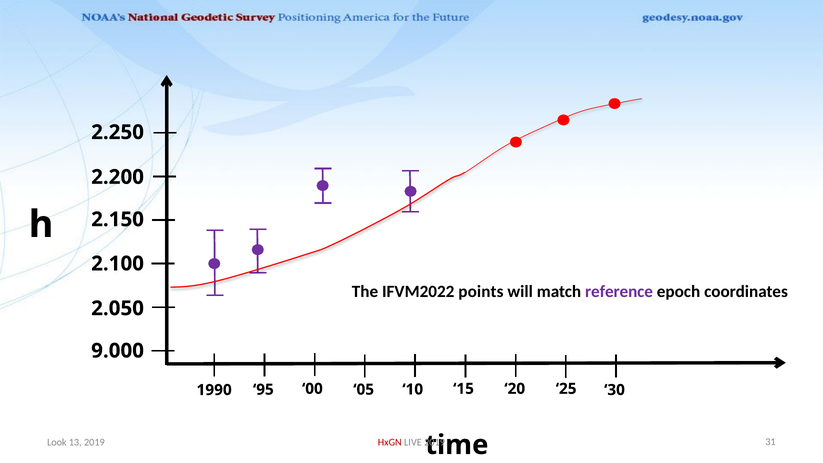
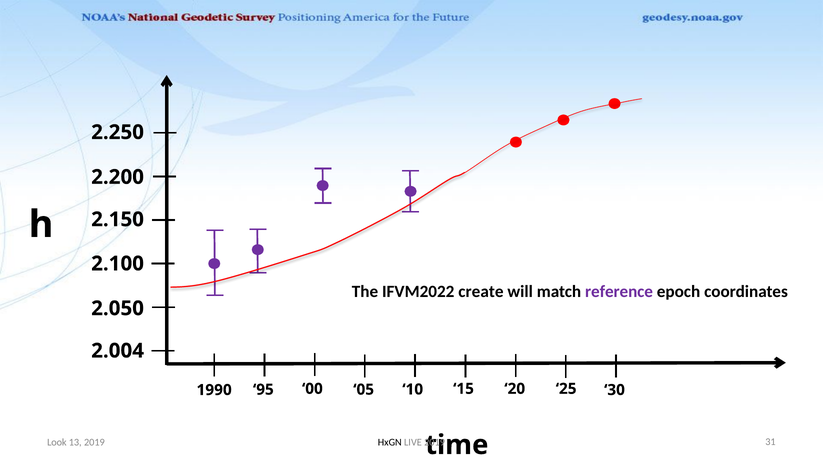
points: points -> create
9.000: 9.000 -> 2.004
HxGN colour: red -> black
